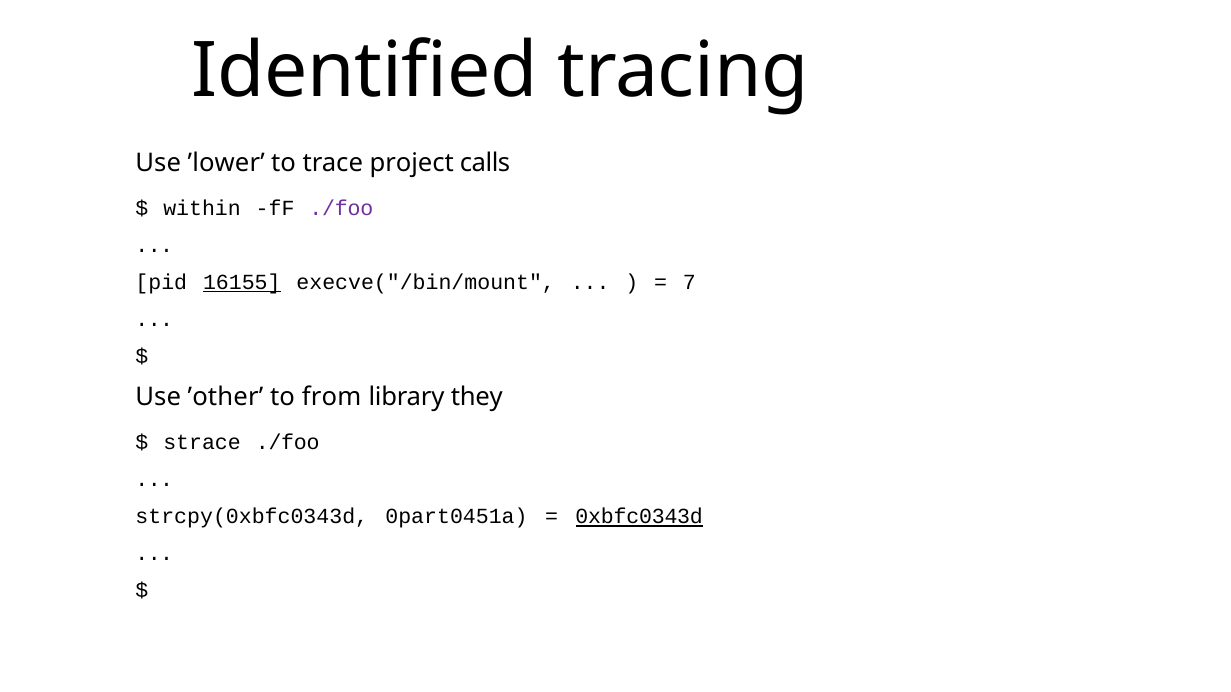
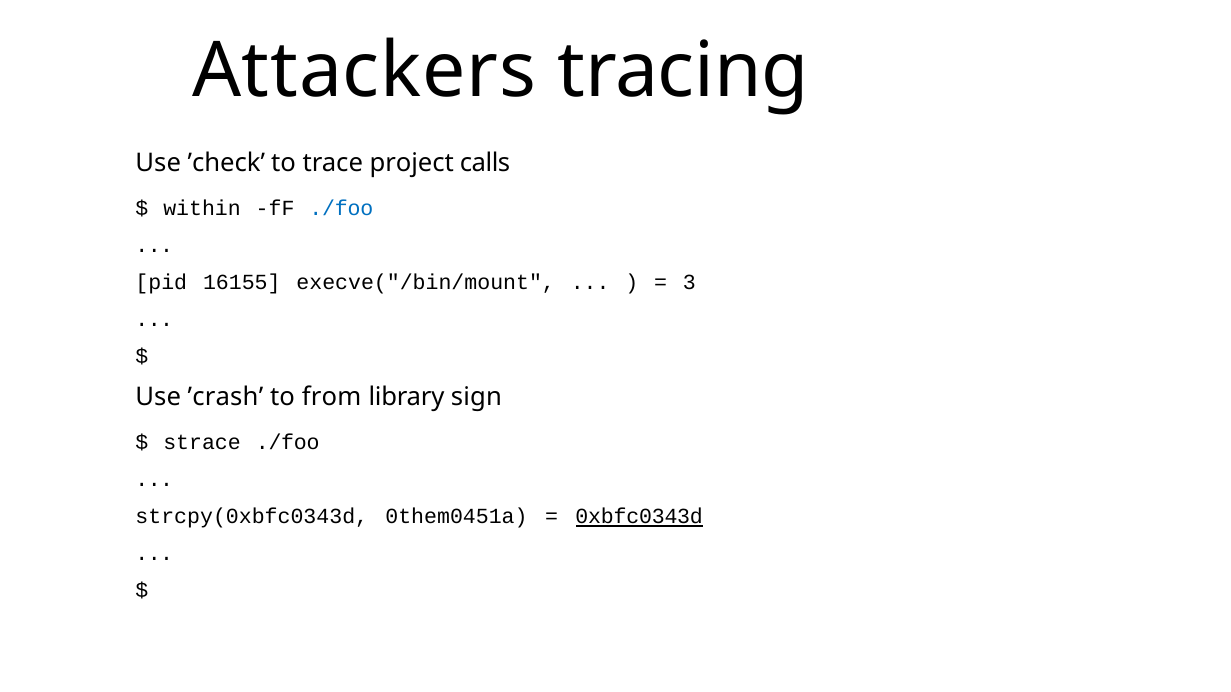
Identified: Identified -> Attackers
’lower: ’lower -> ’check
./foo at (341, 209) colour: purple -> blue
16155 underline: present -> none
7: 7 -> 3
’other: ’other -> ’crash
they: they -> sign
0part0451a: 0part0451a -> 0them0451a
